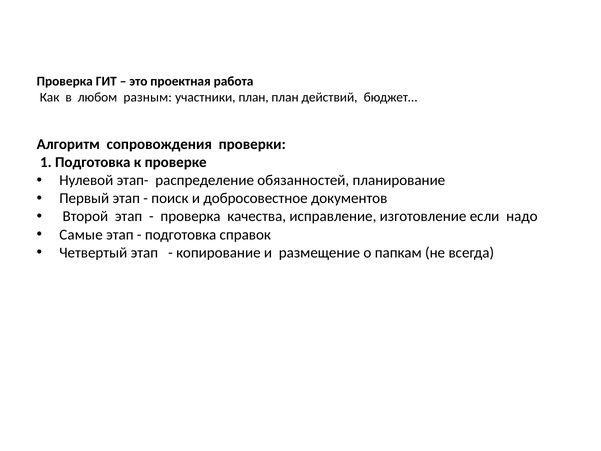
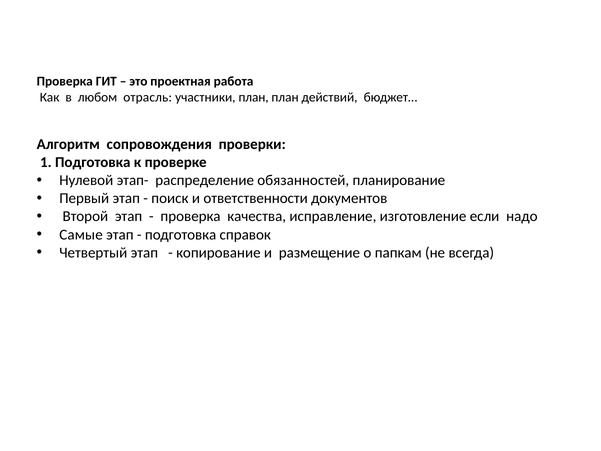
разным: разным -> отрасль
добросовестное: добросовестное -> ответственности
